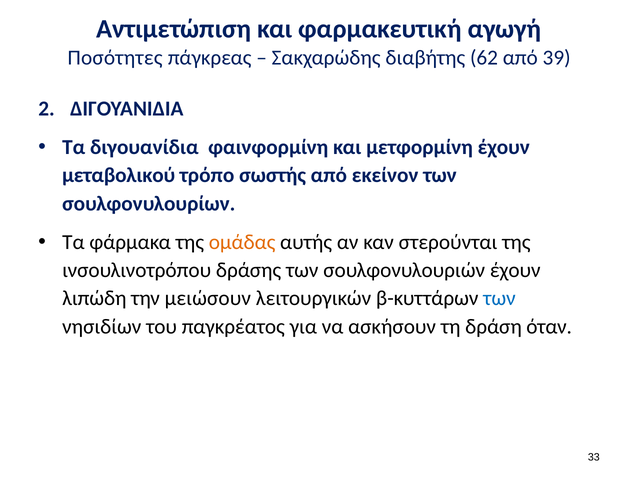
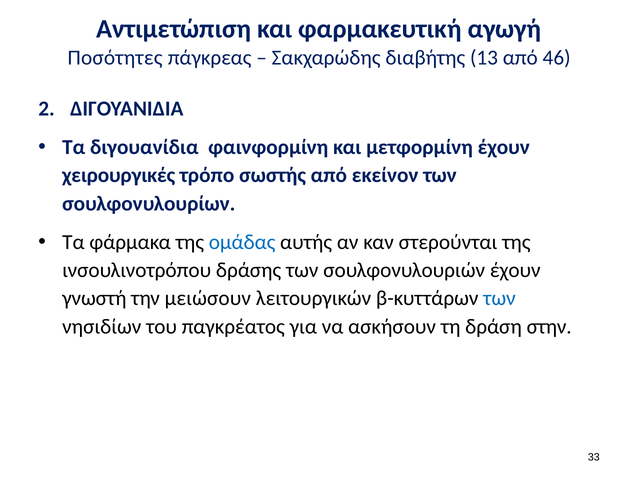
62: 62 -> 13
39: 39 -> 46
μεταβολικού: μεταβολικού -> χειρουργικές
ομάδας colour: orange -> blue
λιπώδη: λιπώδη -> γνωστή
όταν: όταν -> στην
